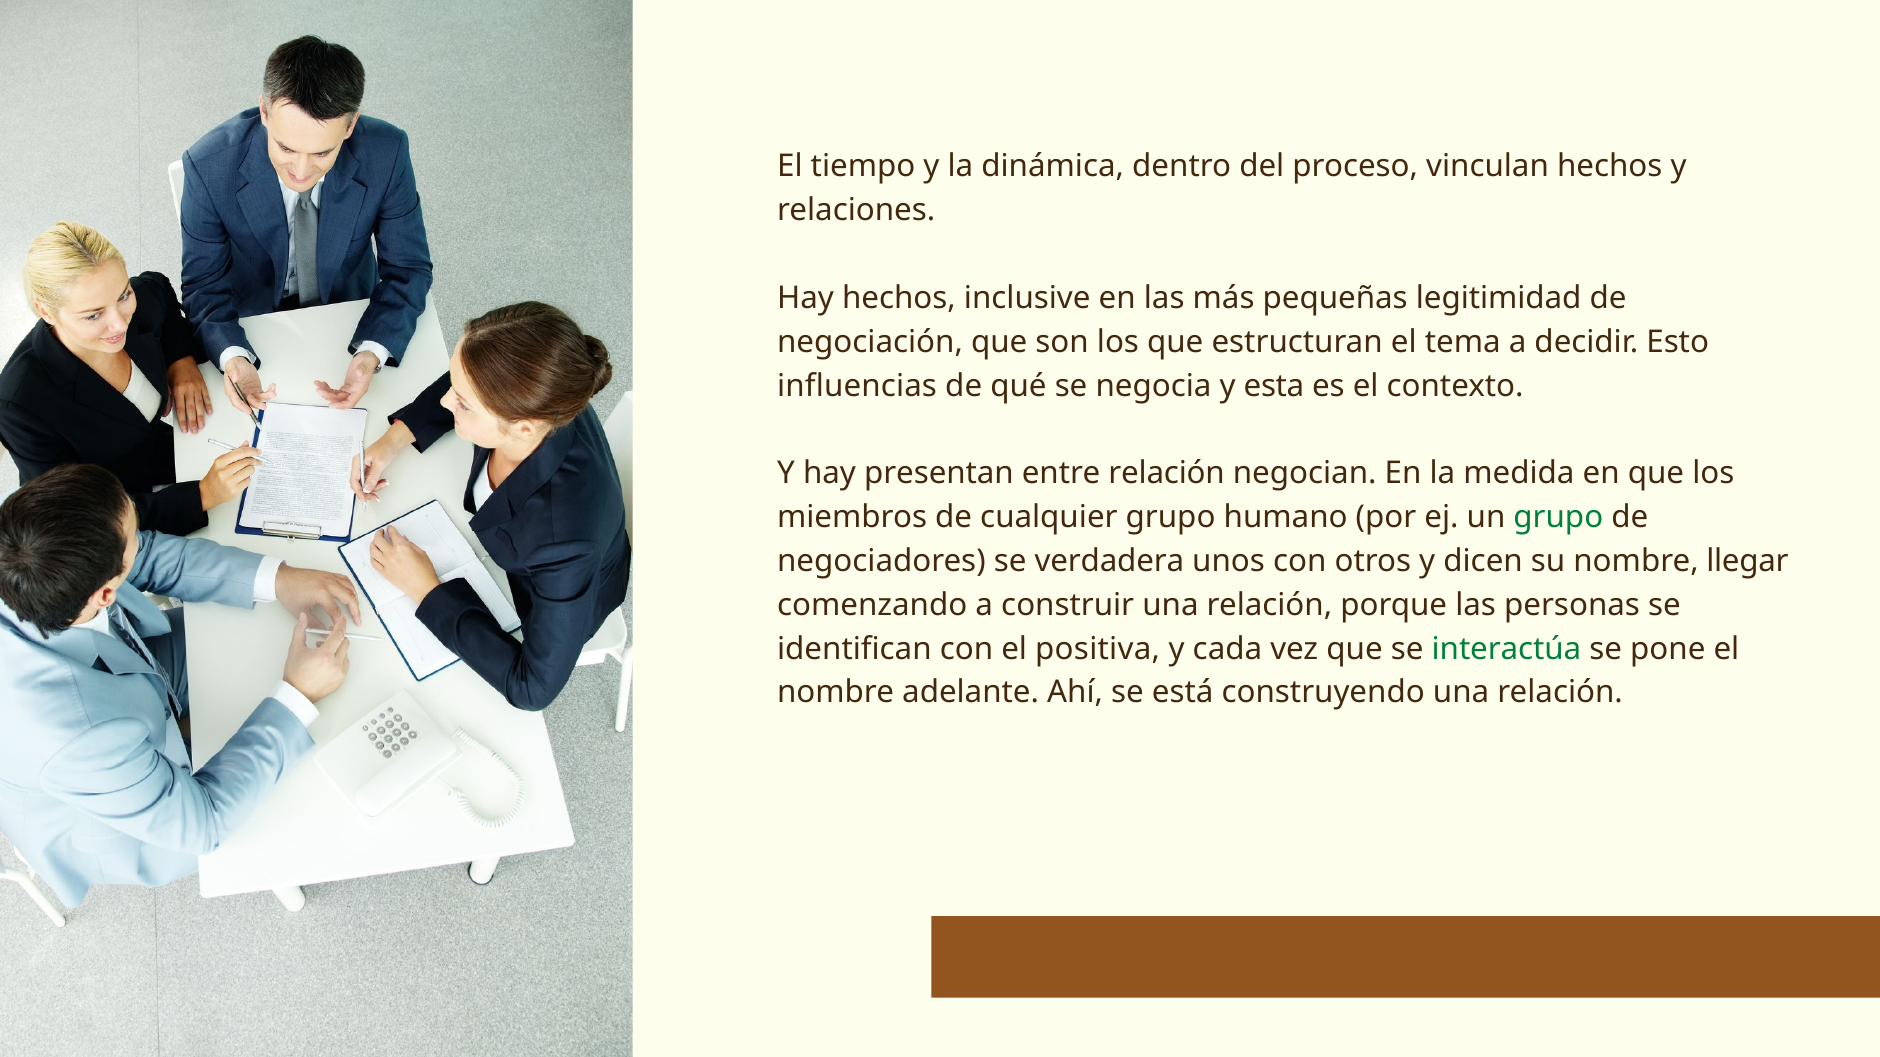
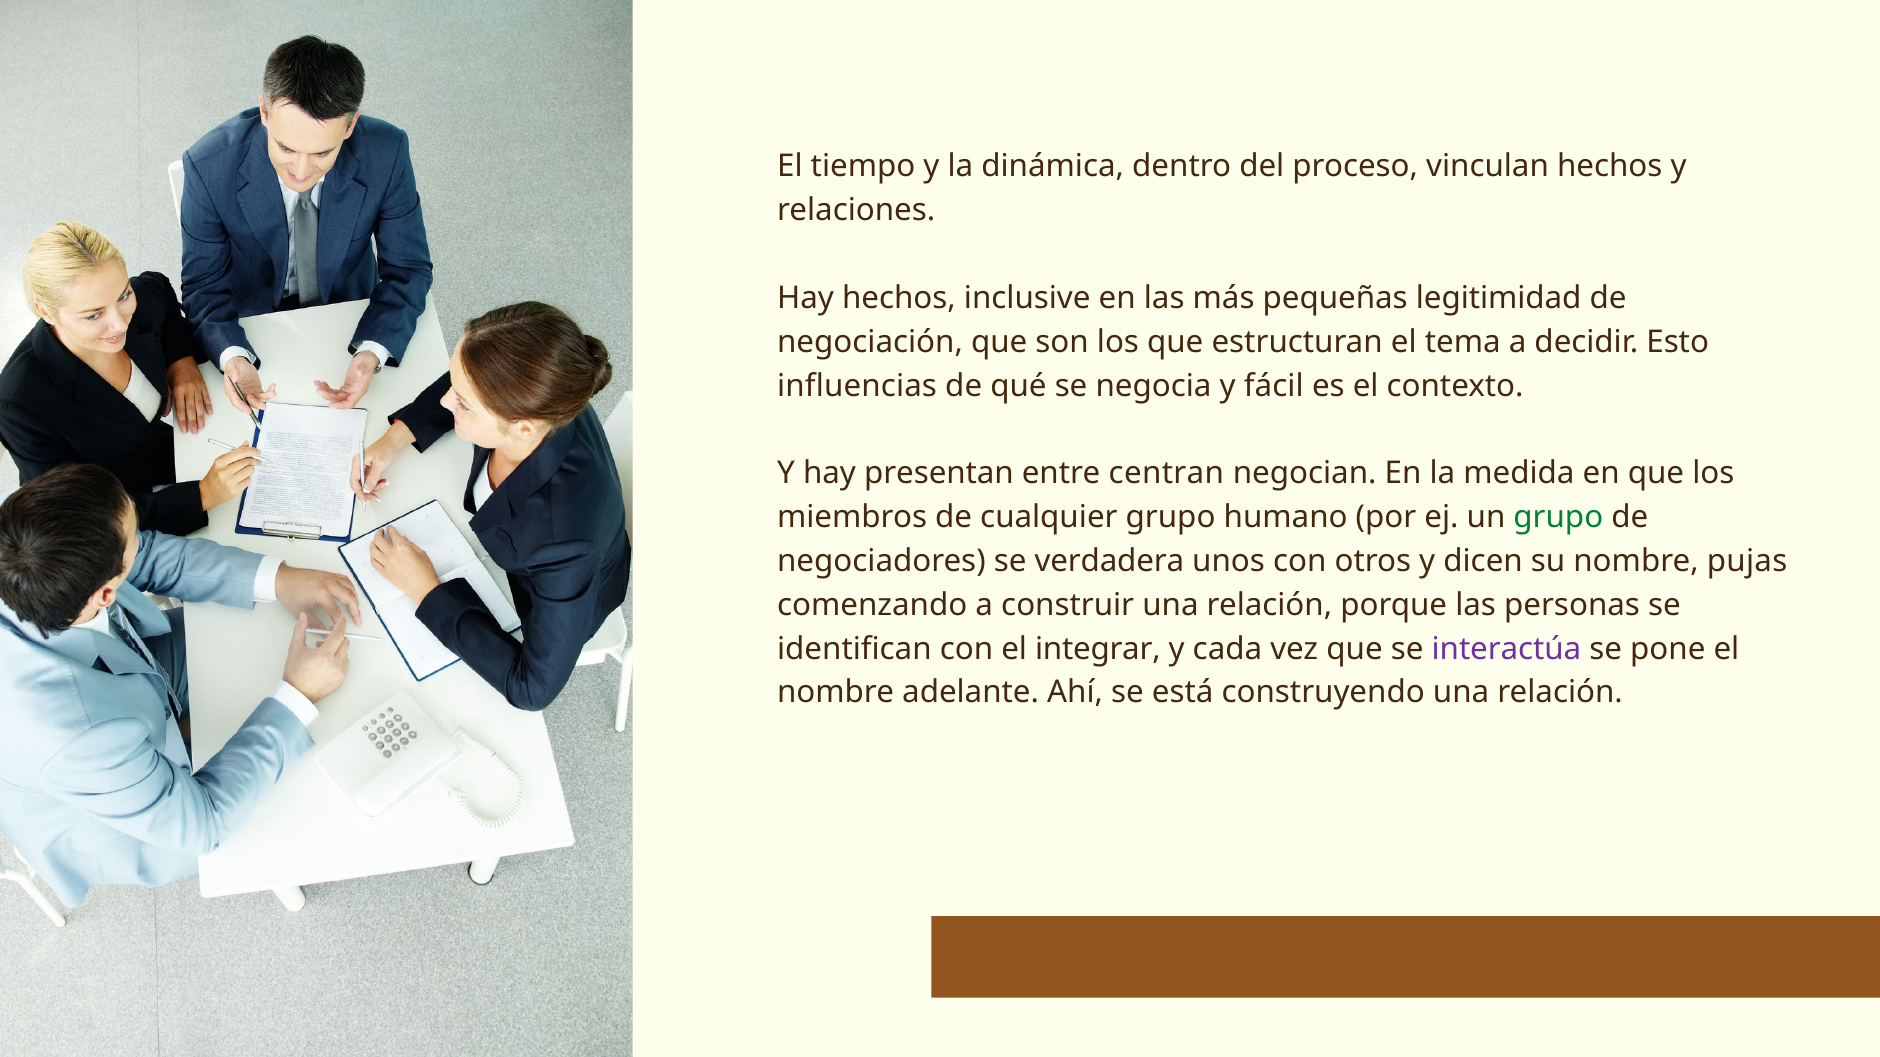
esta: esta -> fácil
entre relación: relación -> centran
llegar: llegar -> pujas
positiva: positiva -> integrar
interactúa colour: green -> purple
